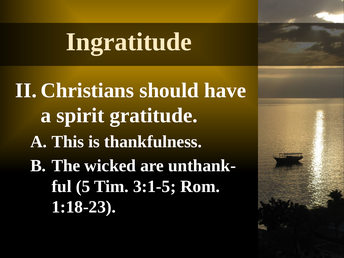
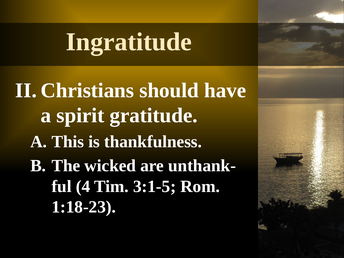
5: 5 -> 4
